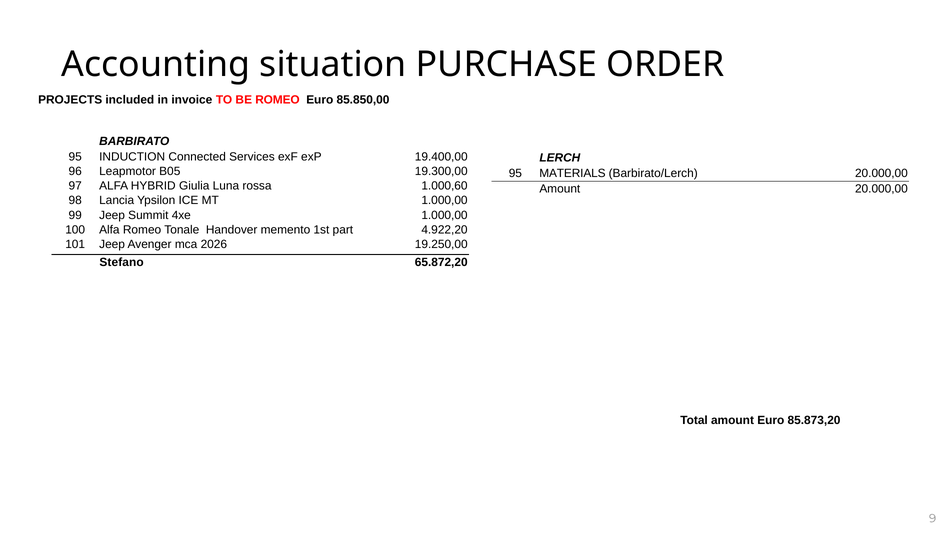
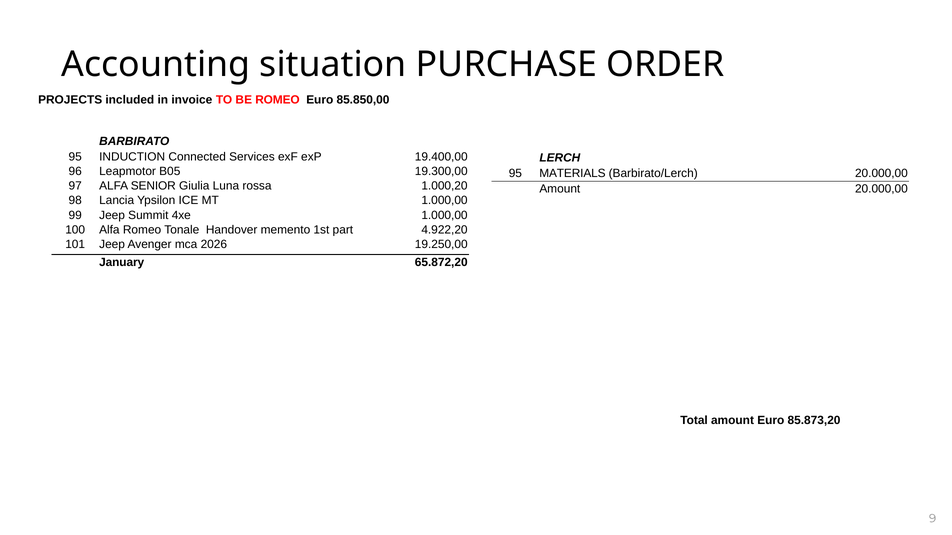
HYBRID: HYBRID -> SENIOR
1.000,60: 1.000,60 -> 1.000,20
Stefano: Stefano -> January
